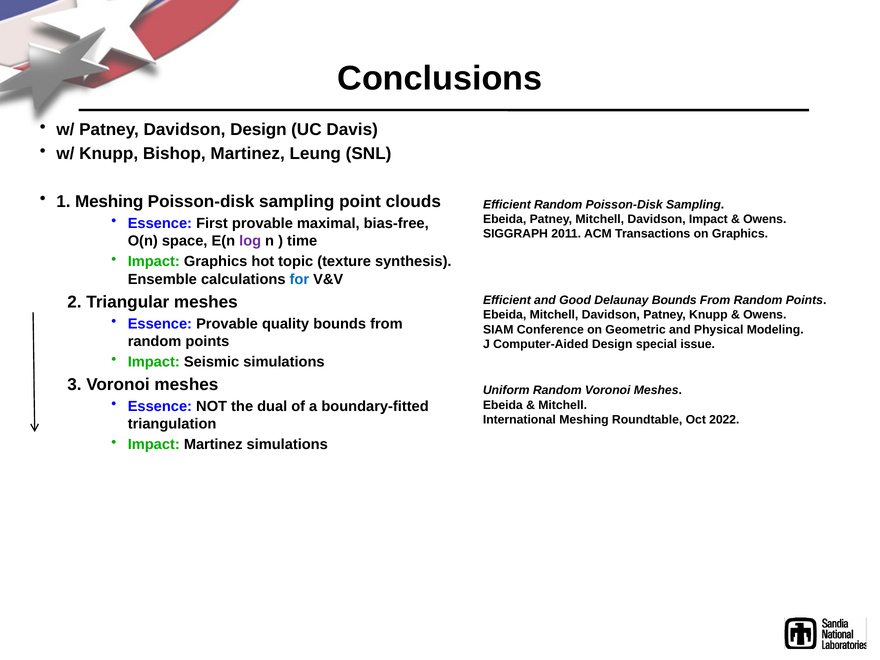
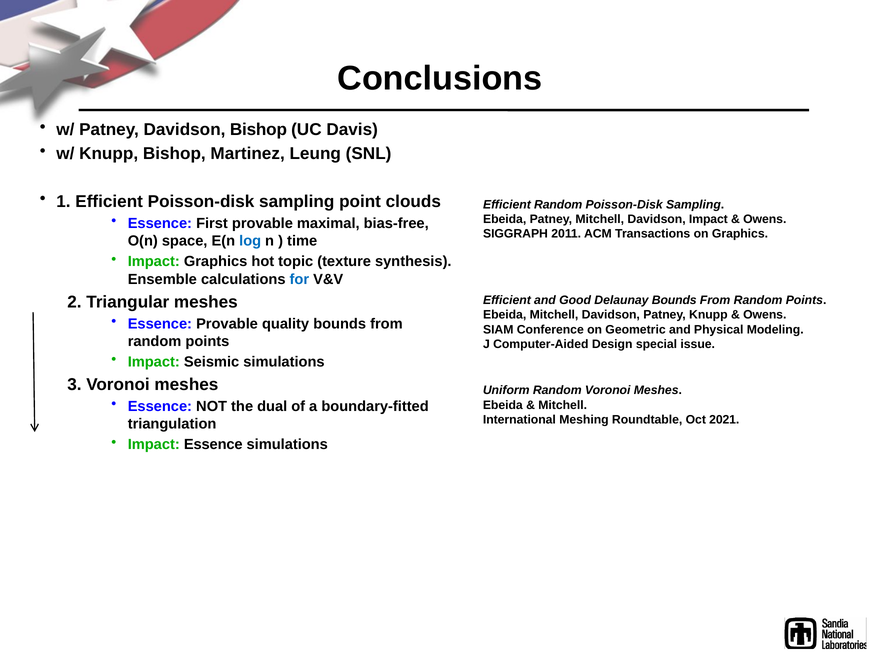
Davidson Design: Design -> Bishop
1 Meshing: Meshing -> Efficient
log colour: purple -> blue
2022: 2022 -> 2021
Impact Martinez: Martinez -> Essence
